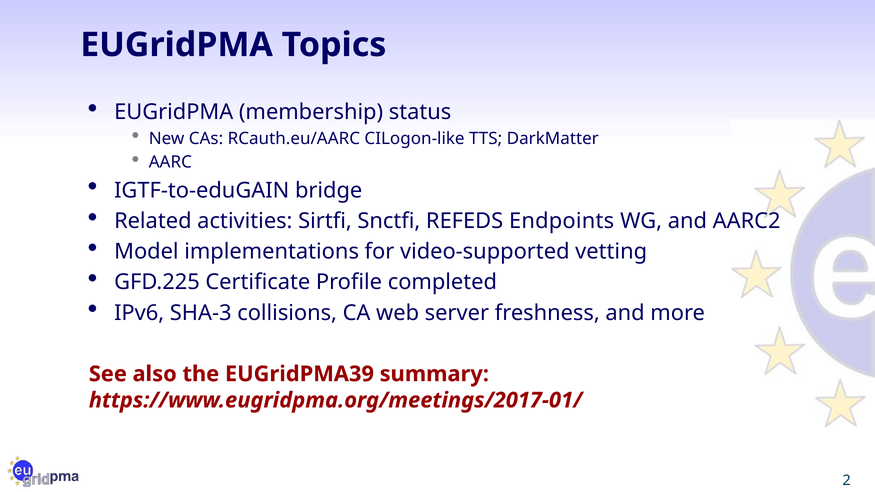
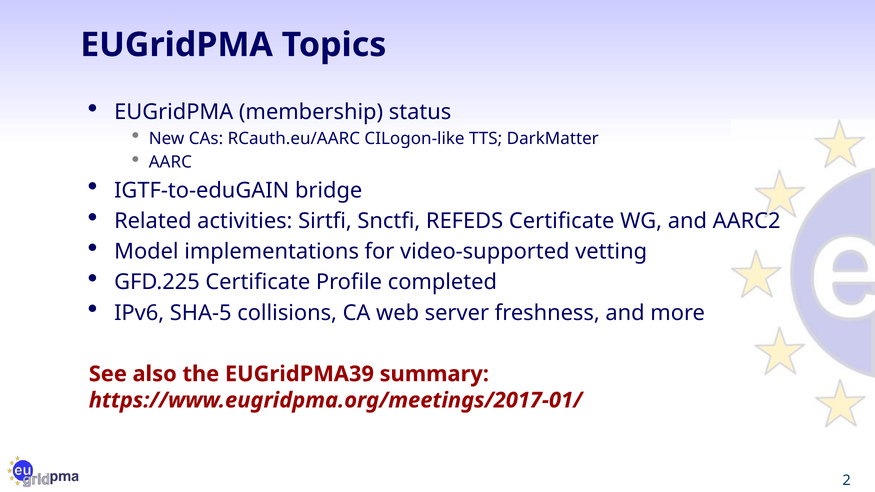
REFEDS Endpoints: Endpoints -> Certificate
SHA-3: SHA-3 -> SHA-5
